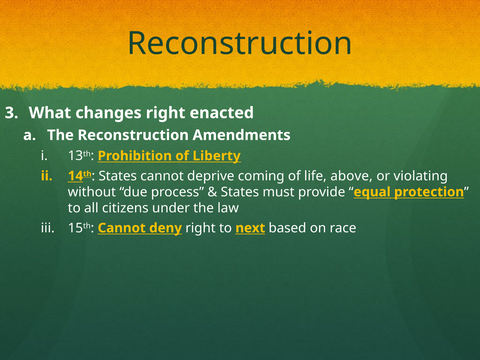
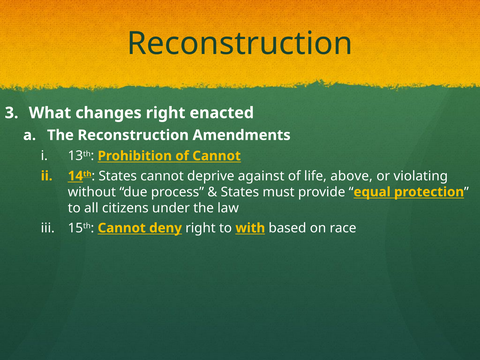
of Liberty: Liberty -> Cannot
coming: coming -> against
next: next -> with
